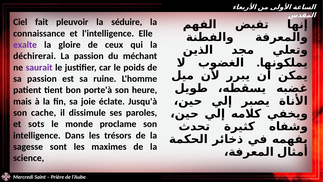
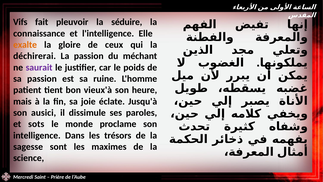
Ciel: Ciel -> Vifs
exalte colour: purple -> orange
porte'à: porte'à -> vieux'à
cache: cache -> ausici
